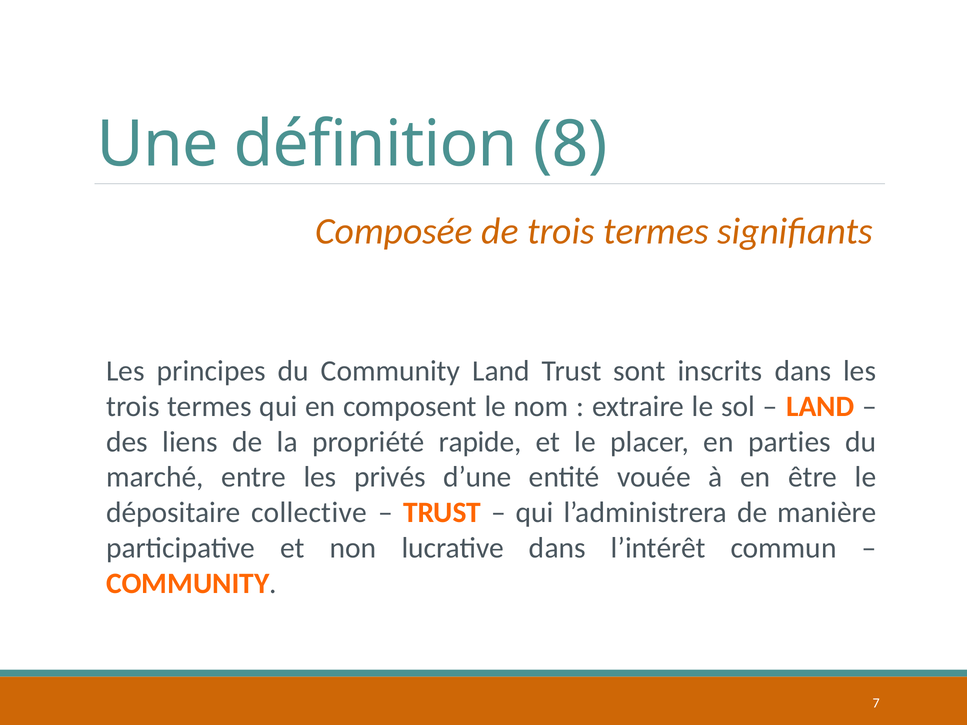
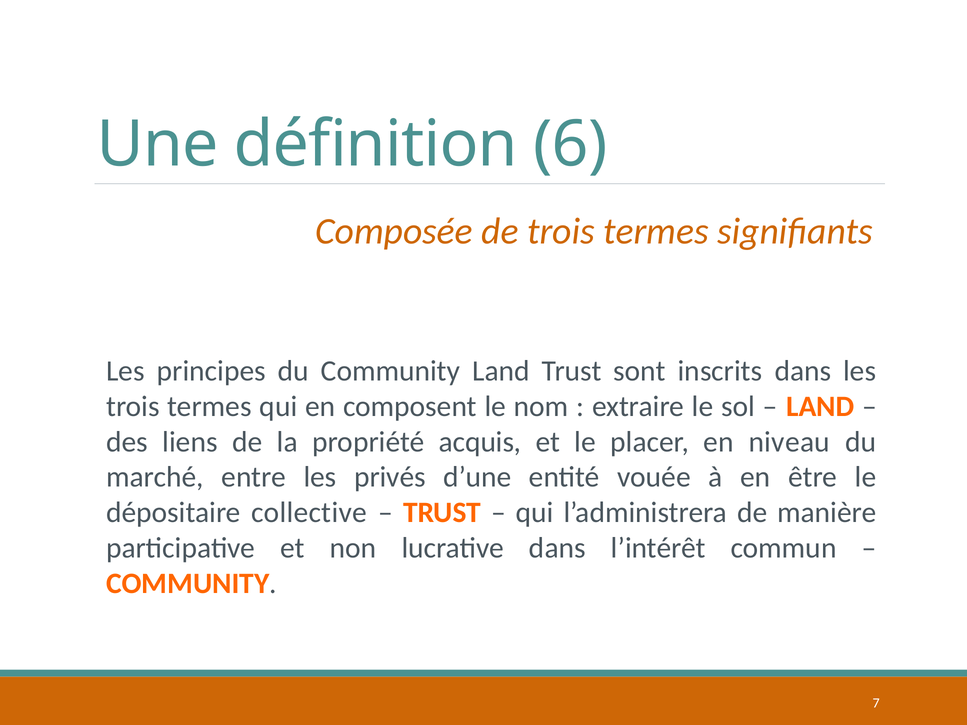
8: 8 -> 6
rapide: rapide -> acquis
parties: parties -> niveau
